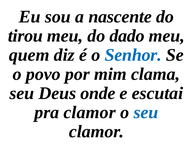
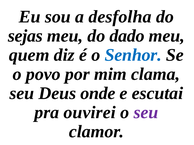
nascente: nascente -> desfolha
tirou: tirou -> sejas
pra clamor: clamor -> ouvirei
seu at (146, 113) colour: blue -> purple
